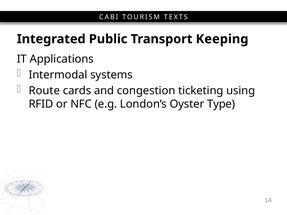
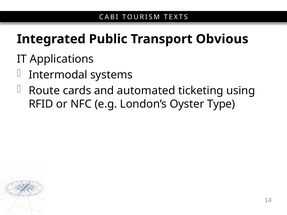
Keeping: Keeping -> Obvious
congestion: congestion -> automated
